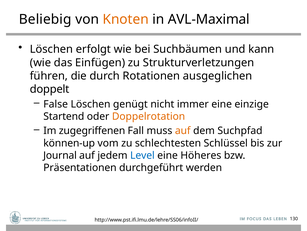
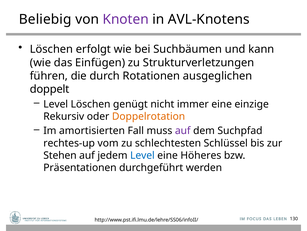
Knoten colour: orange -> purple
AVL-Maximal: AVL-Maximal -> AVL-Knotens
False at (56, 104): False -> Level
Startend: Startend -> Rekursiv
zugegriffenen: zugegriffenen -> amortisierten
auf at (183, 130) colour: orange -> purple
können-up: können-up -> rechtes-up
Journal: Journal -> Stehen
